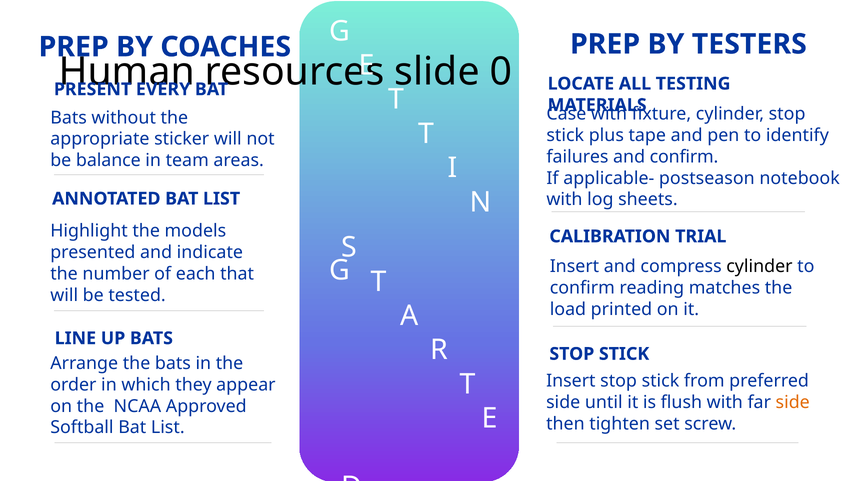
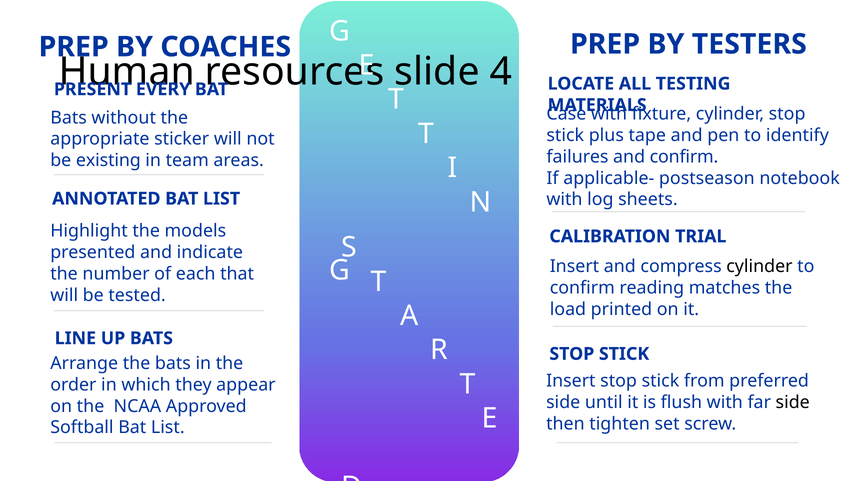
0: 0 -> 4
balance: balance -> existing
side at (793, 402) colour: orange -> black
